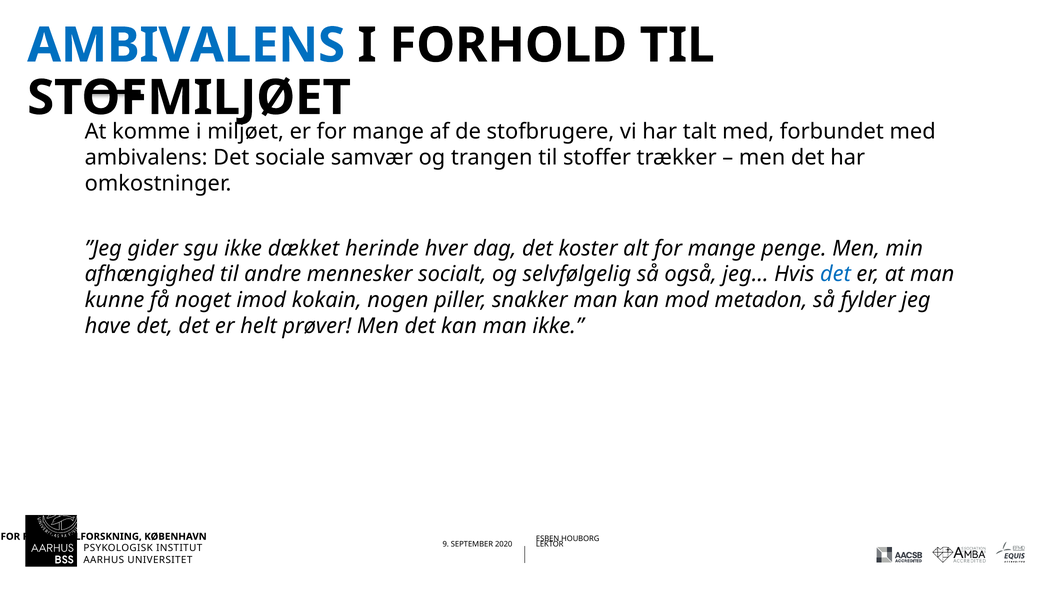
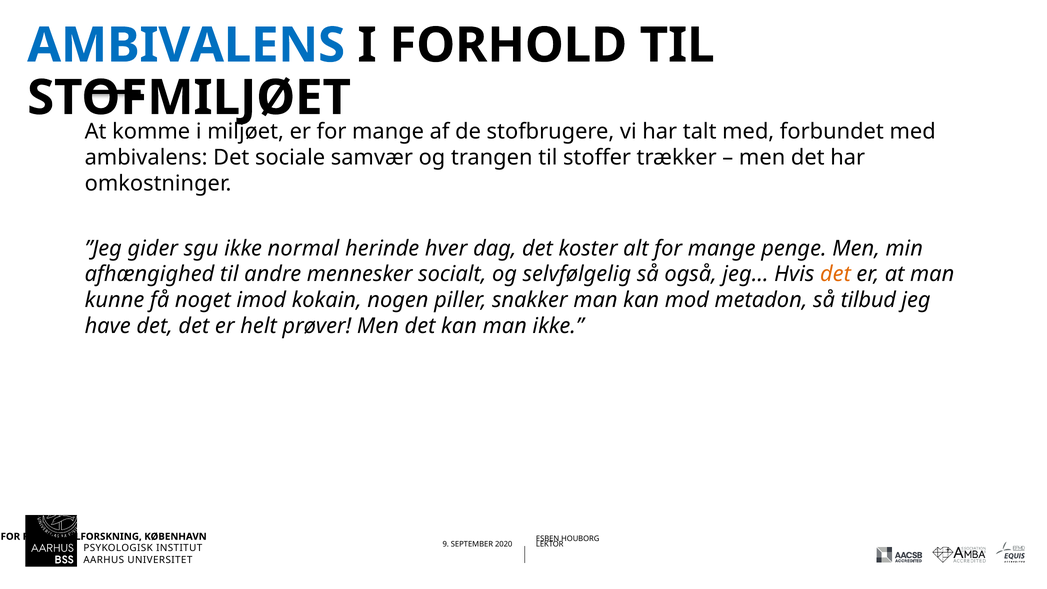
dækket: dækket -> normal
det at (835, 274) colour: blue -> orange
fylder: fylder -> tilbud
